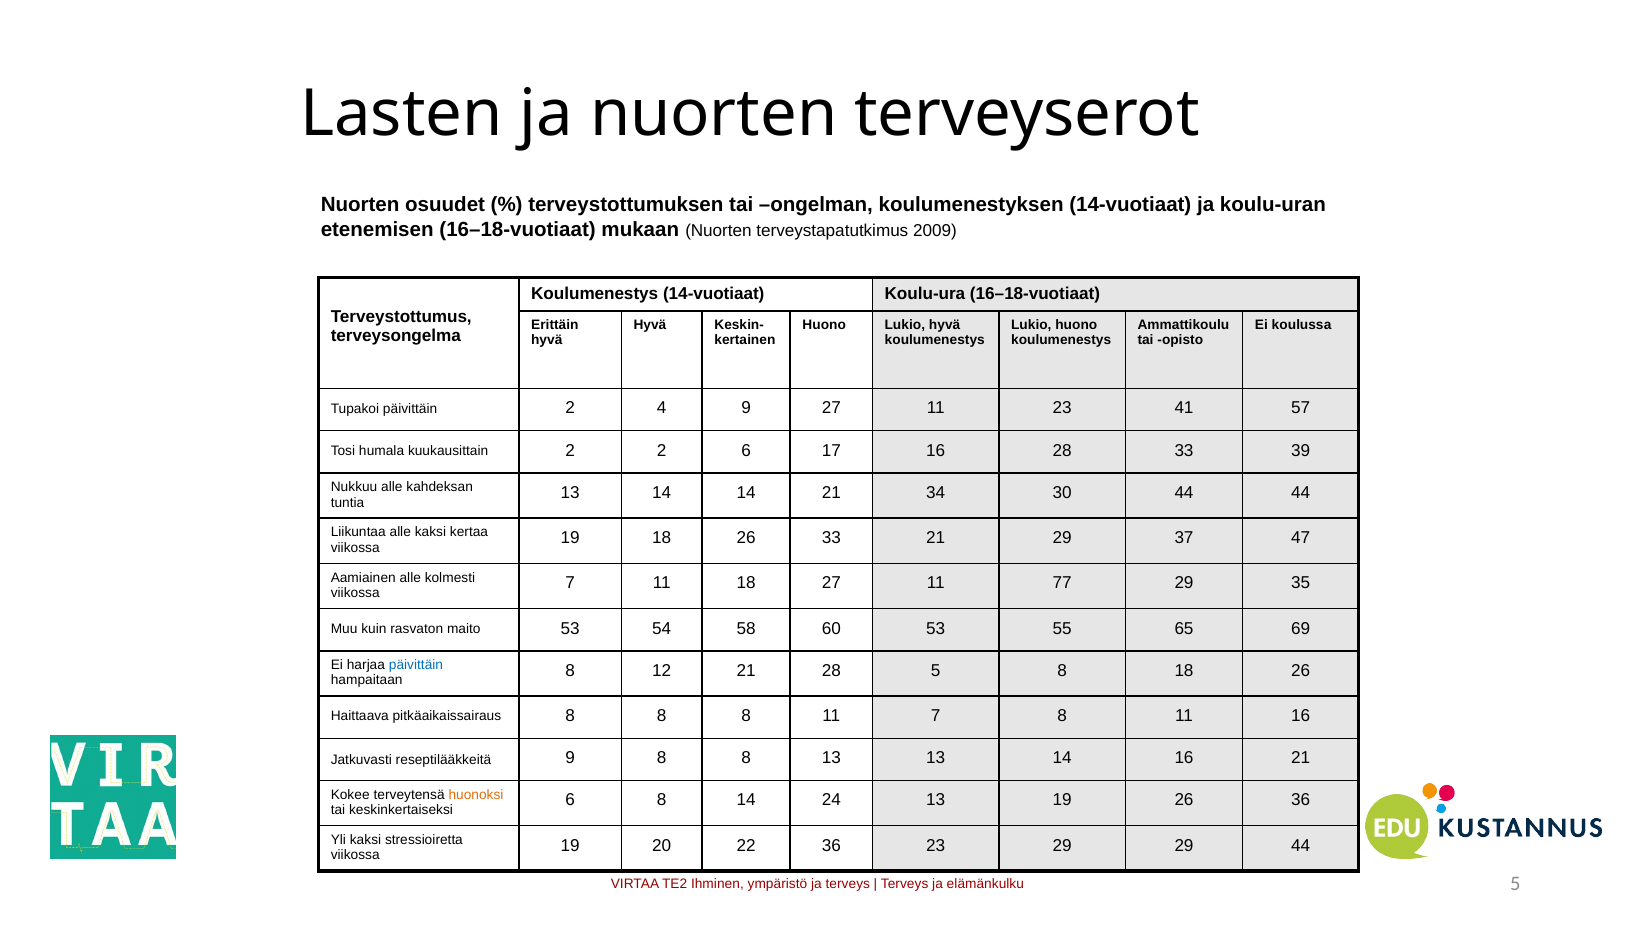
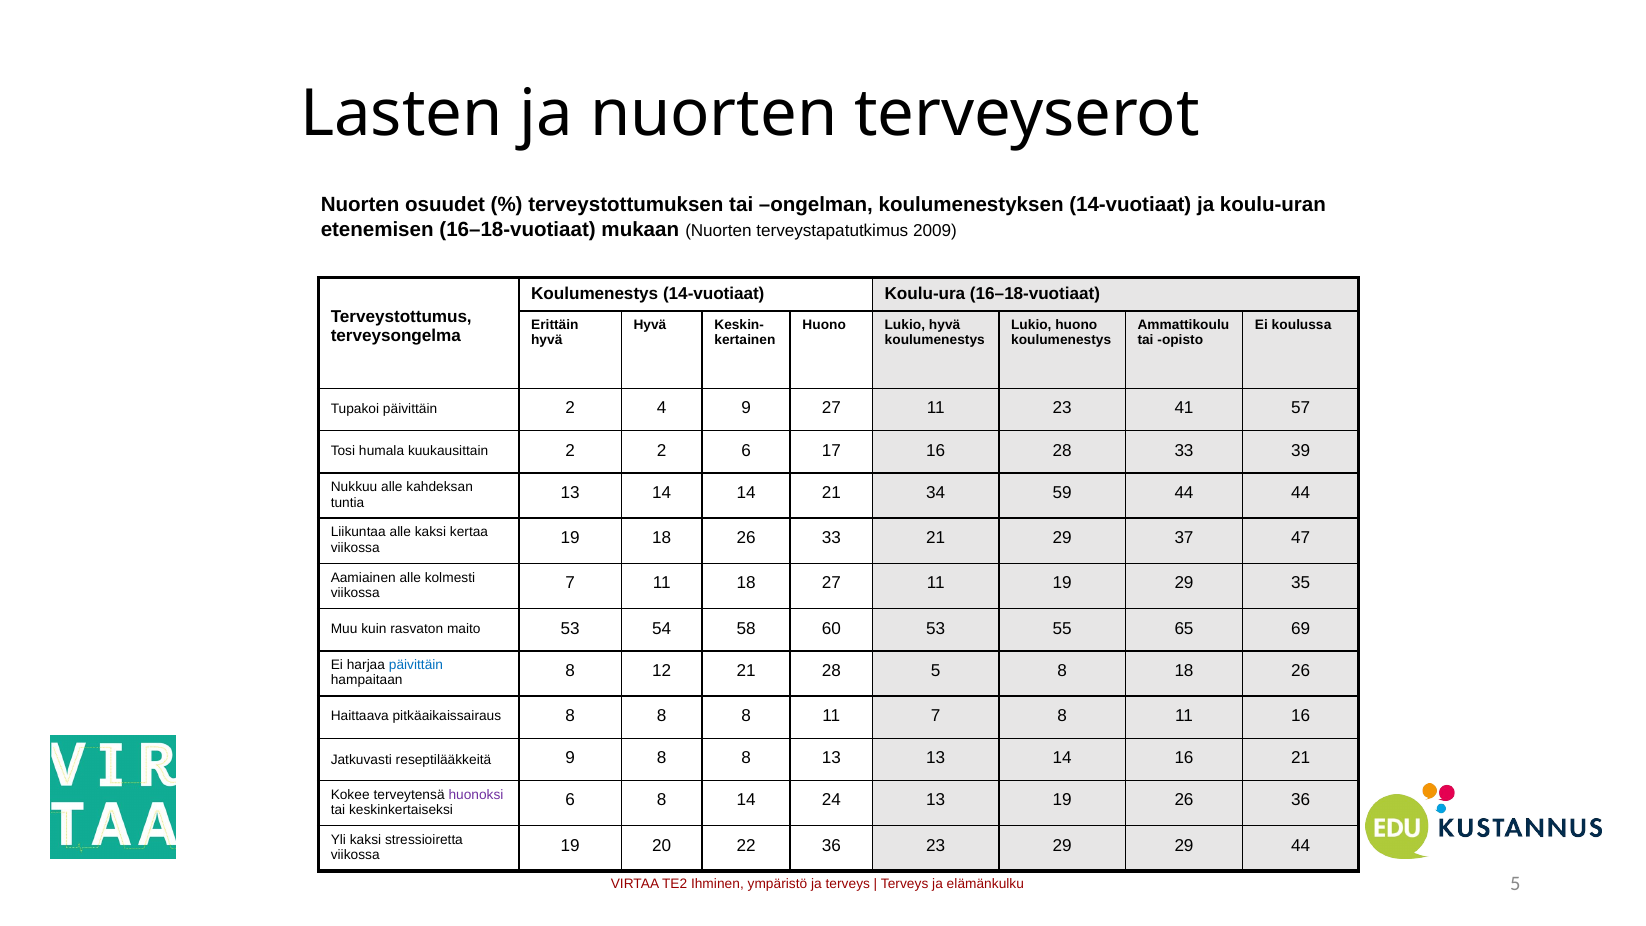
30: 30 -> 59
11 77: 77 -> 19
huonoksi colour: orange -> purple
